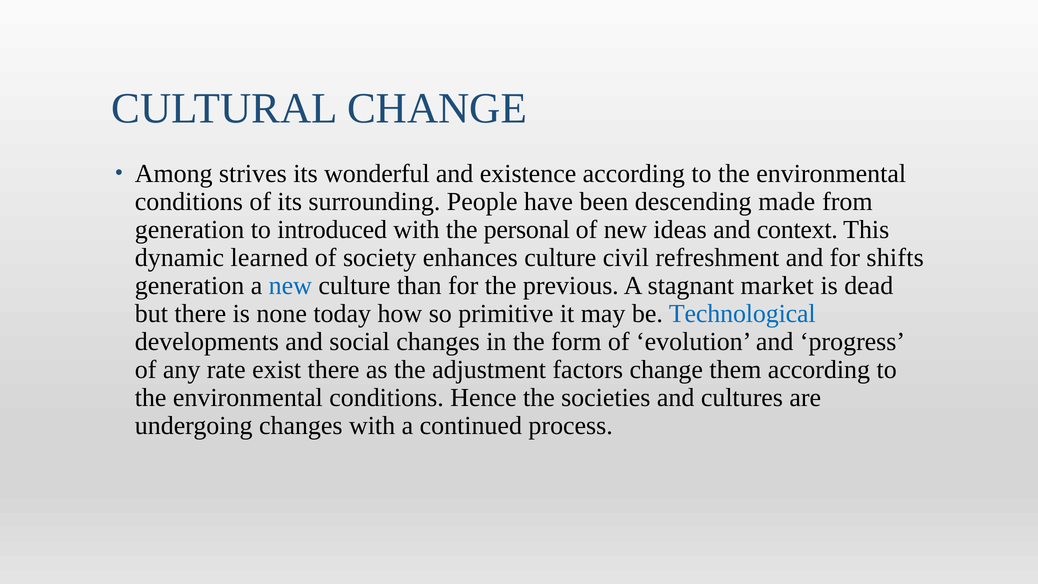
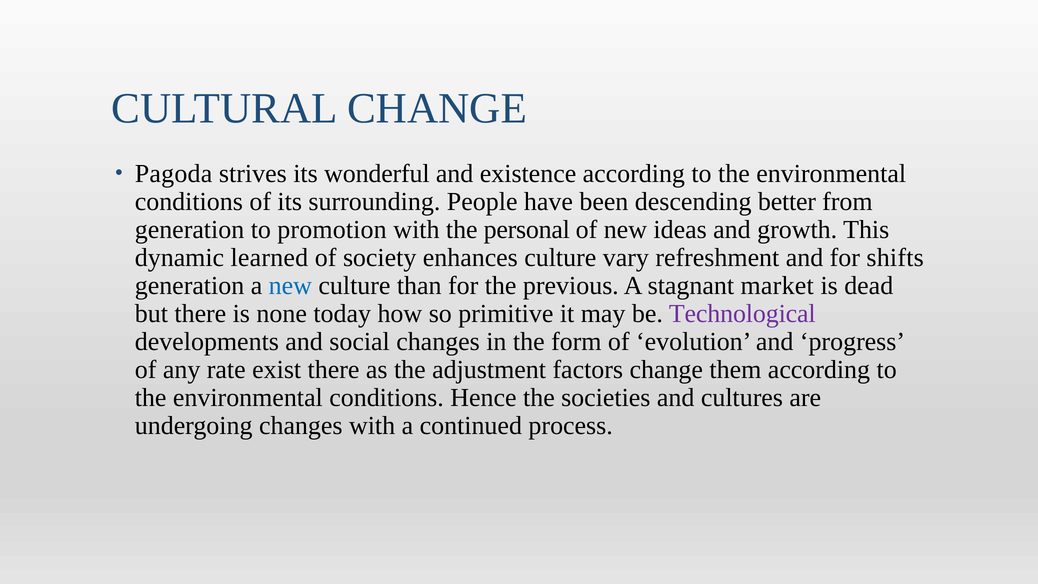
Among: Among -> Pagoda
made: made -> better
introduced: introduced -> promotion
context: context -> growth
civil: civil -> vary
Technological colour: blue -> purple
